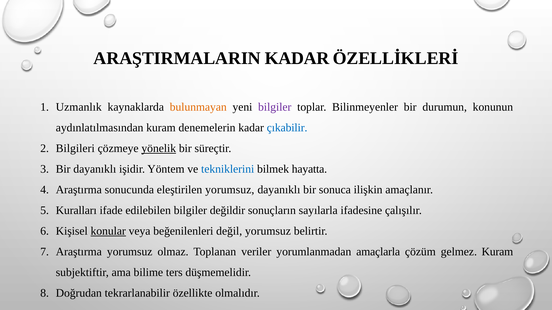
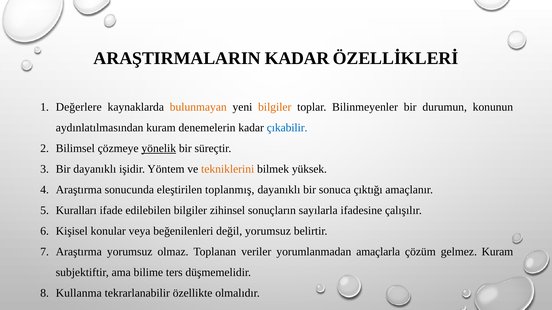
Uzmanlık: Uzmanlık -> Değerlere
bilgiler at (275, 107) colour: purple -> orange
Bilgileri: Bilgileri -> Bilimsel
tekniklerini colour: blue -> orange
hayatta: hayatta -> yüksek
eleştirilen yorumsuz: yorumsuz -> toplanmış
ilişkin: ilişkin -> çıktığı
değildir: değildir -> zihinsel
konular underline: present -> none
Doğrudan: Doğrudan -> Kullanma
